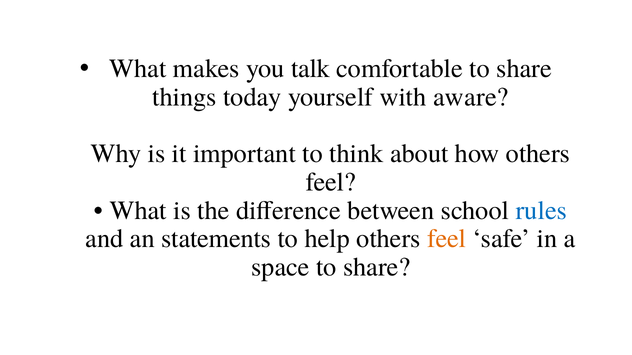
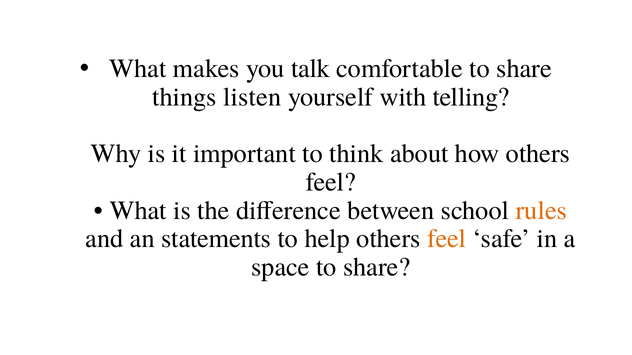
today: today -> listen
aware: aware -> telling
rules colour: blue -> orange
